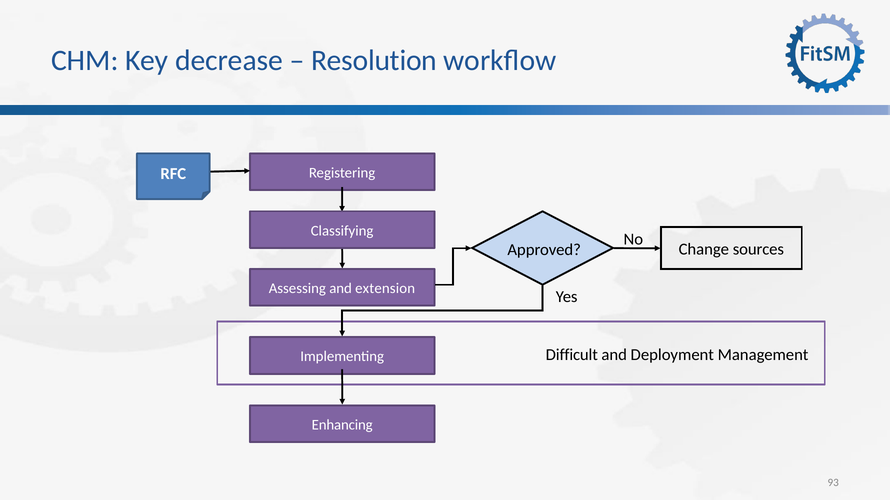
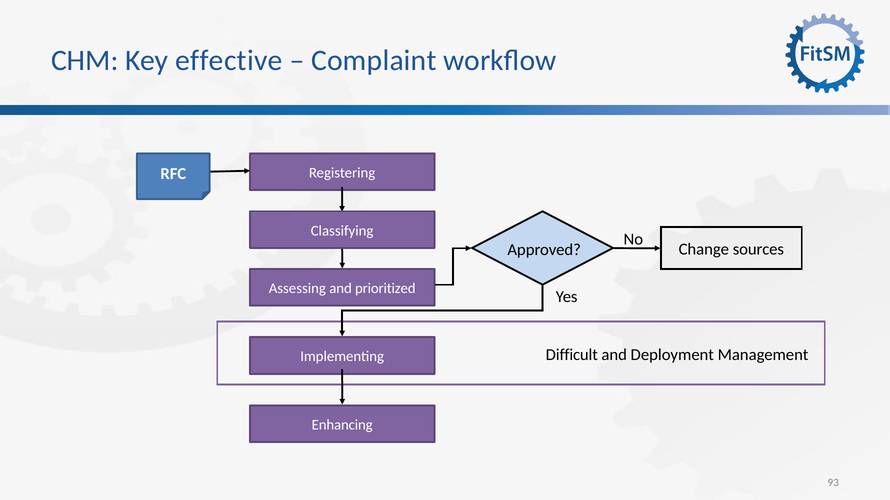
decrease: decrease -> effective
Resolution: Resolution -> Complaint
extension: extension -> prioritized
